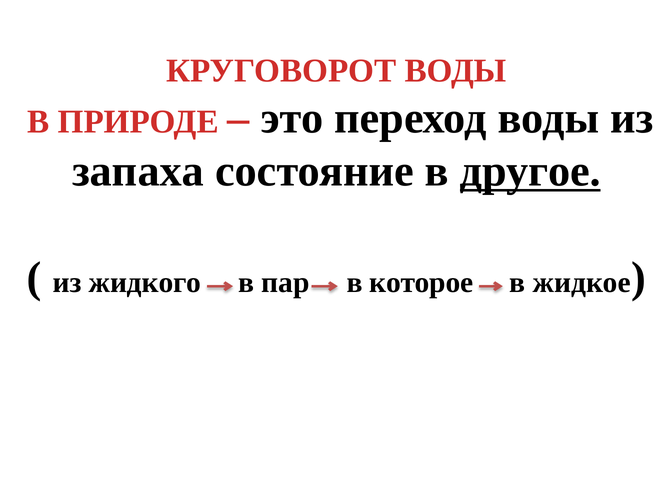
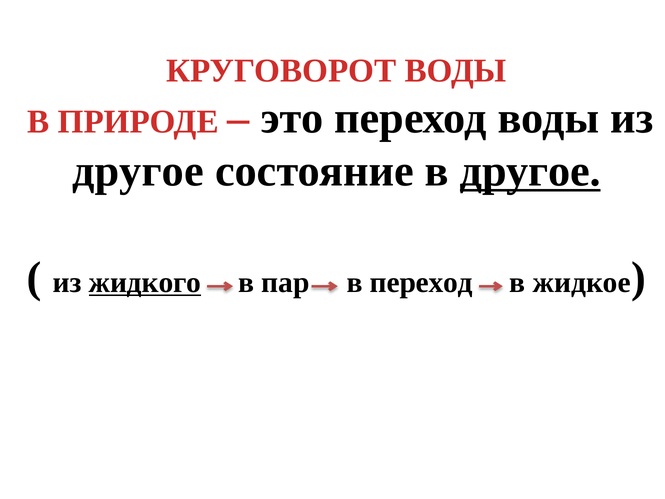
запаха at (138, 171): запаха -> другое
жидкого underline: none -> present
в которое: которое -> переход
